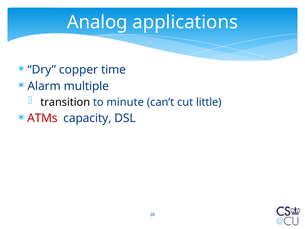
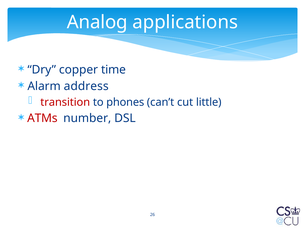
multiple: multiple -> address
transition colour: black -> red
minute: minute -> phones
capacity: capacity -> number
